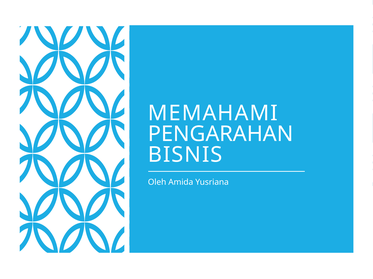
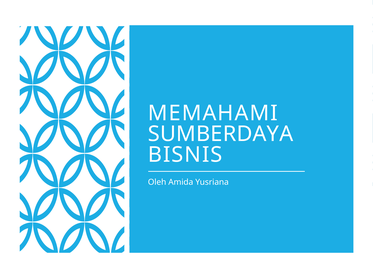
PENGARAHAN: PENGARAHAN -> SUMBERDAYA
